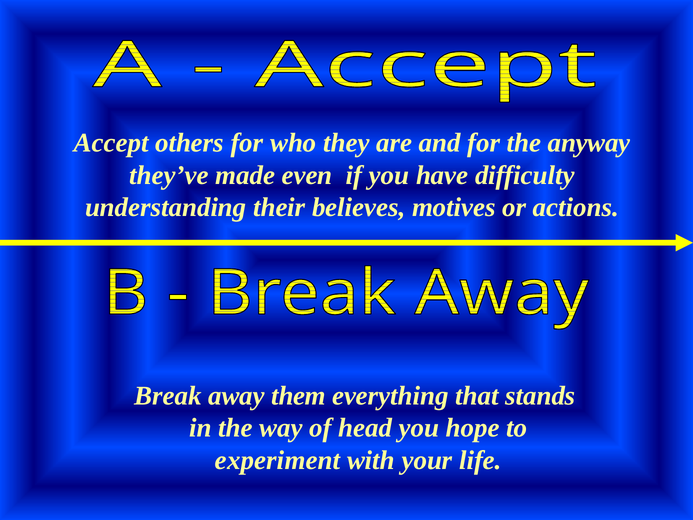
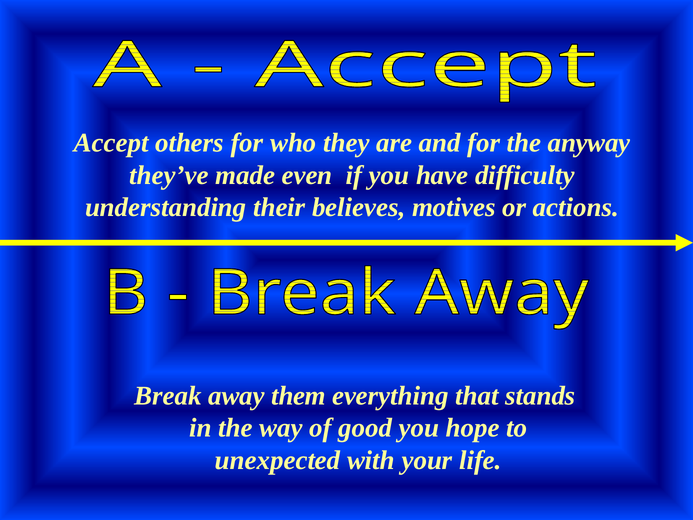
head: head -> good
experiment: experiment -> unexpected
